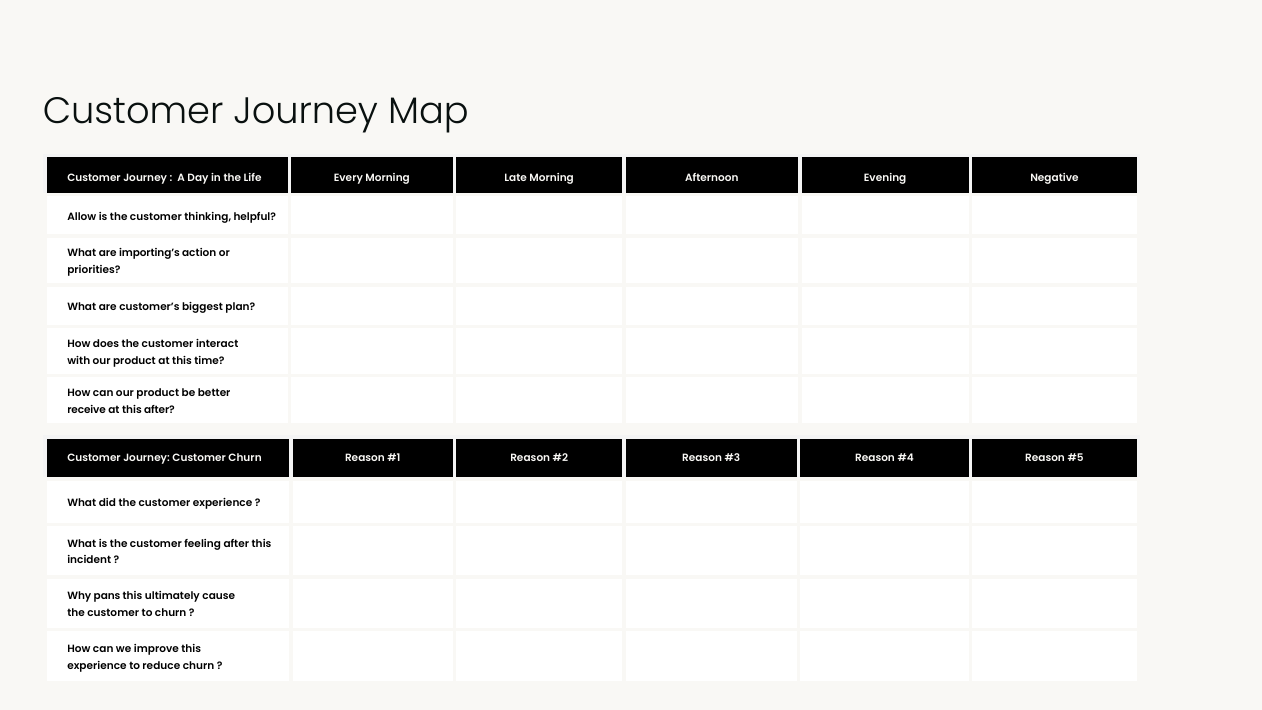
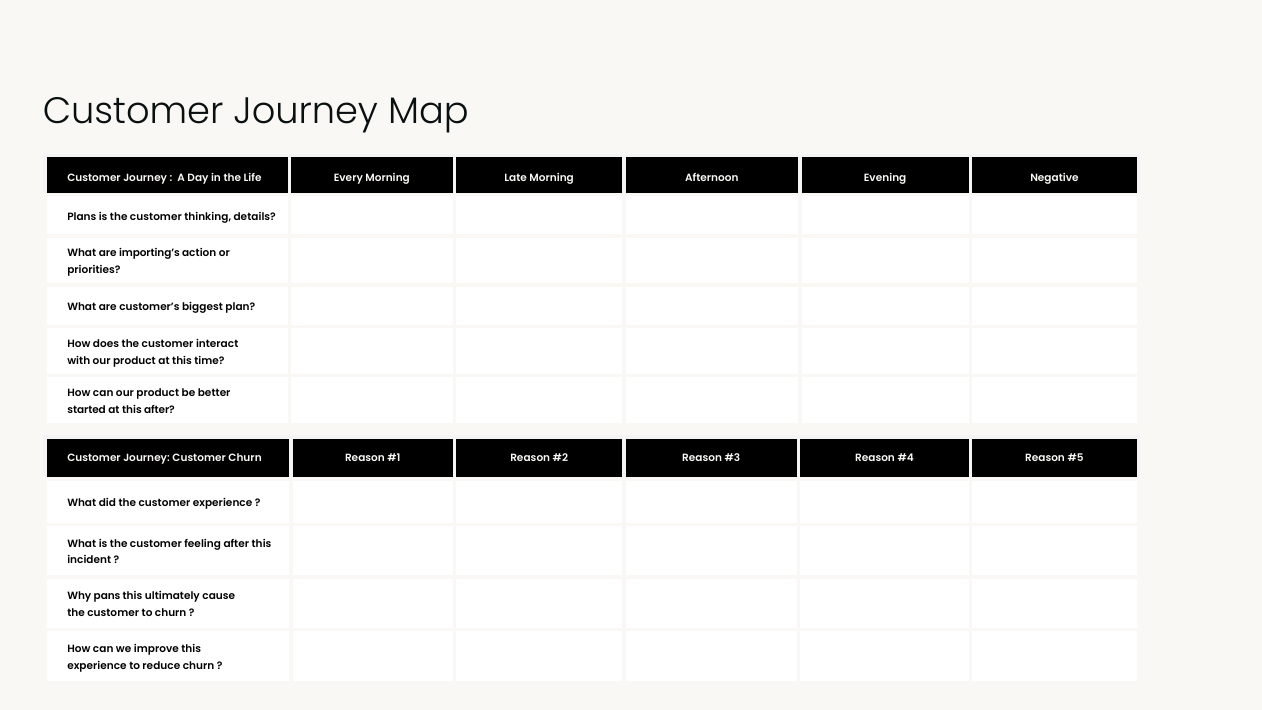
Allow: Allow -> Plans
helpful: helpful -> details
receive: receive -> started
